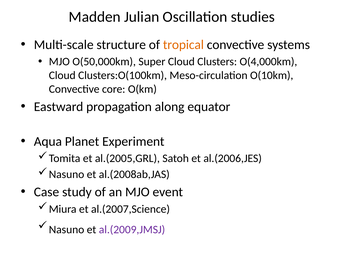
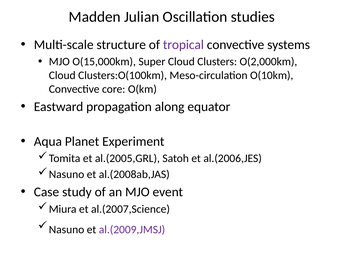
tropical colour: orange -> purple
O(50,000km: O(50,000km -> O(15,000km
O(4,000km: O(4,000km -> O(2,000km
